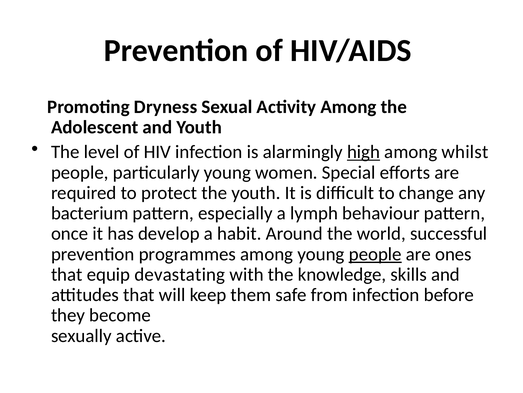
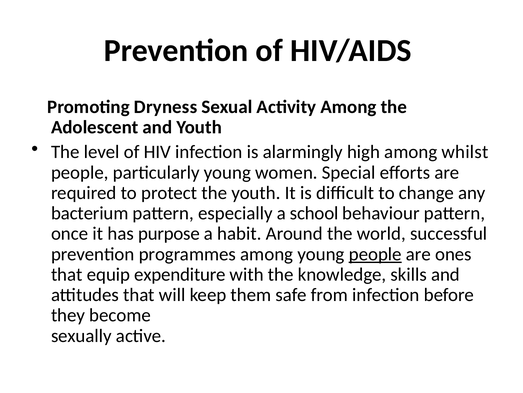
high underline: present -> none
lymph: lymph -> school
develop: develop -> purpose
devastating: devastating -> expenditure
